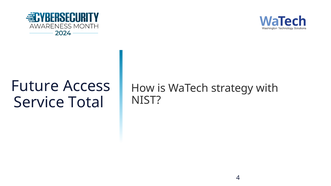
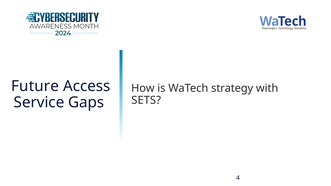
NIST: NIST -> SETS
Total: Total -> Gaps
